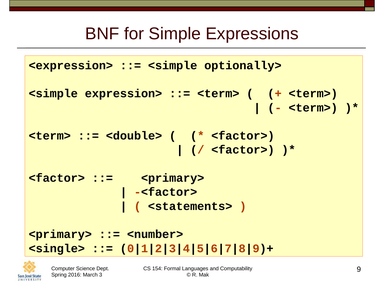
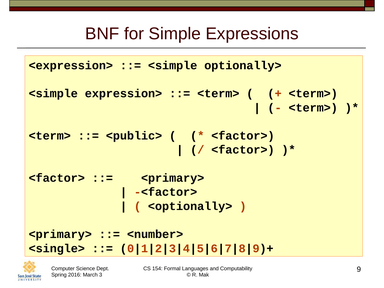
<double>: <double> -> <public>
<statements>: <statements> -> <optionally>
